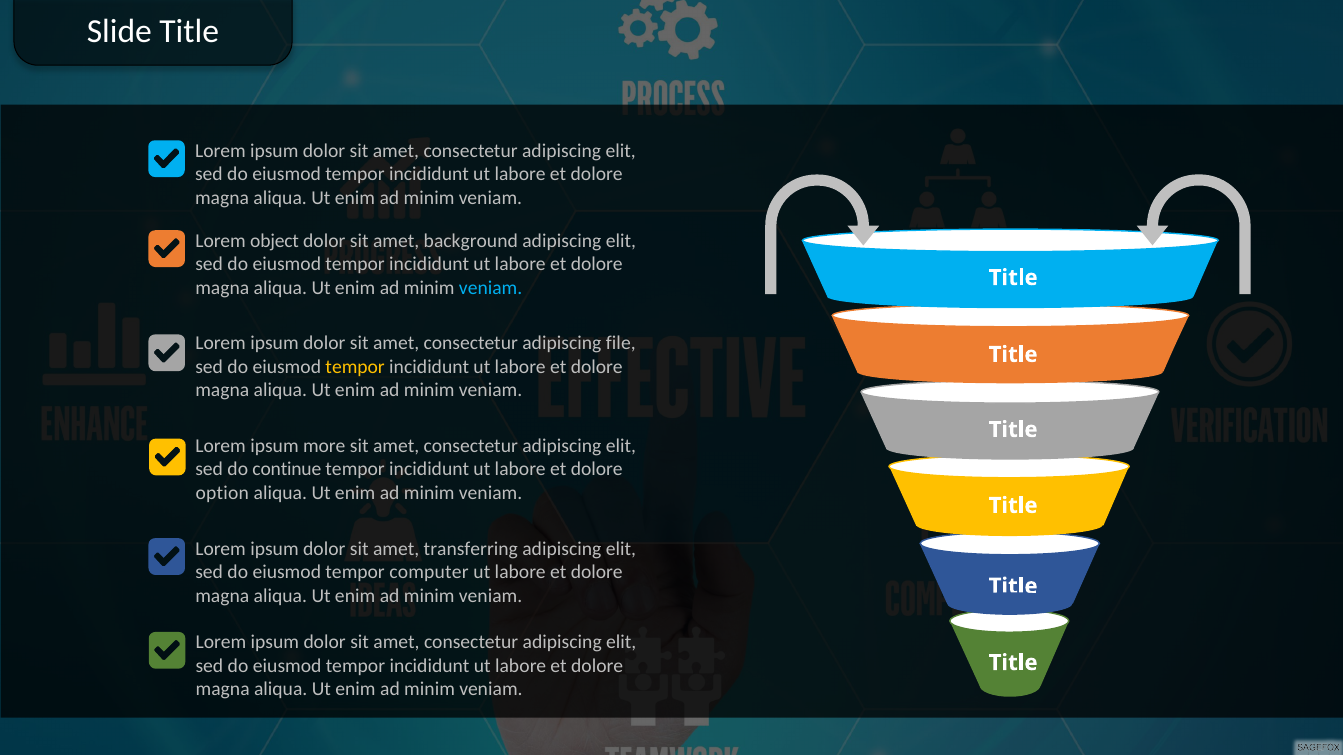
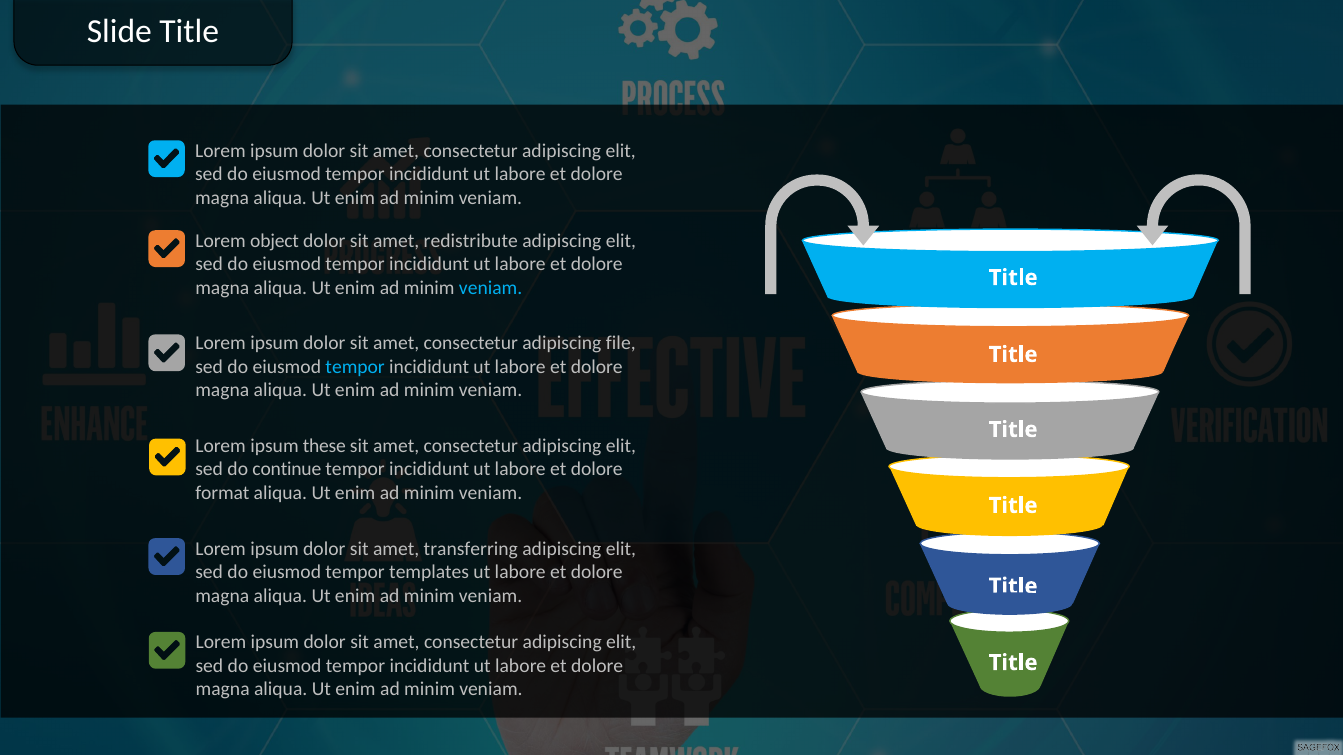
background: background -> redistribute
tempor at (355, 367) colour: yellow -> light blue
more: more -> these
option: option -> format
computer: computer -> templates
